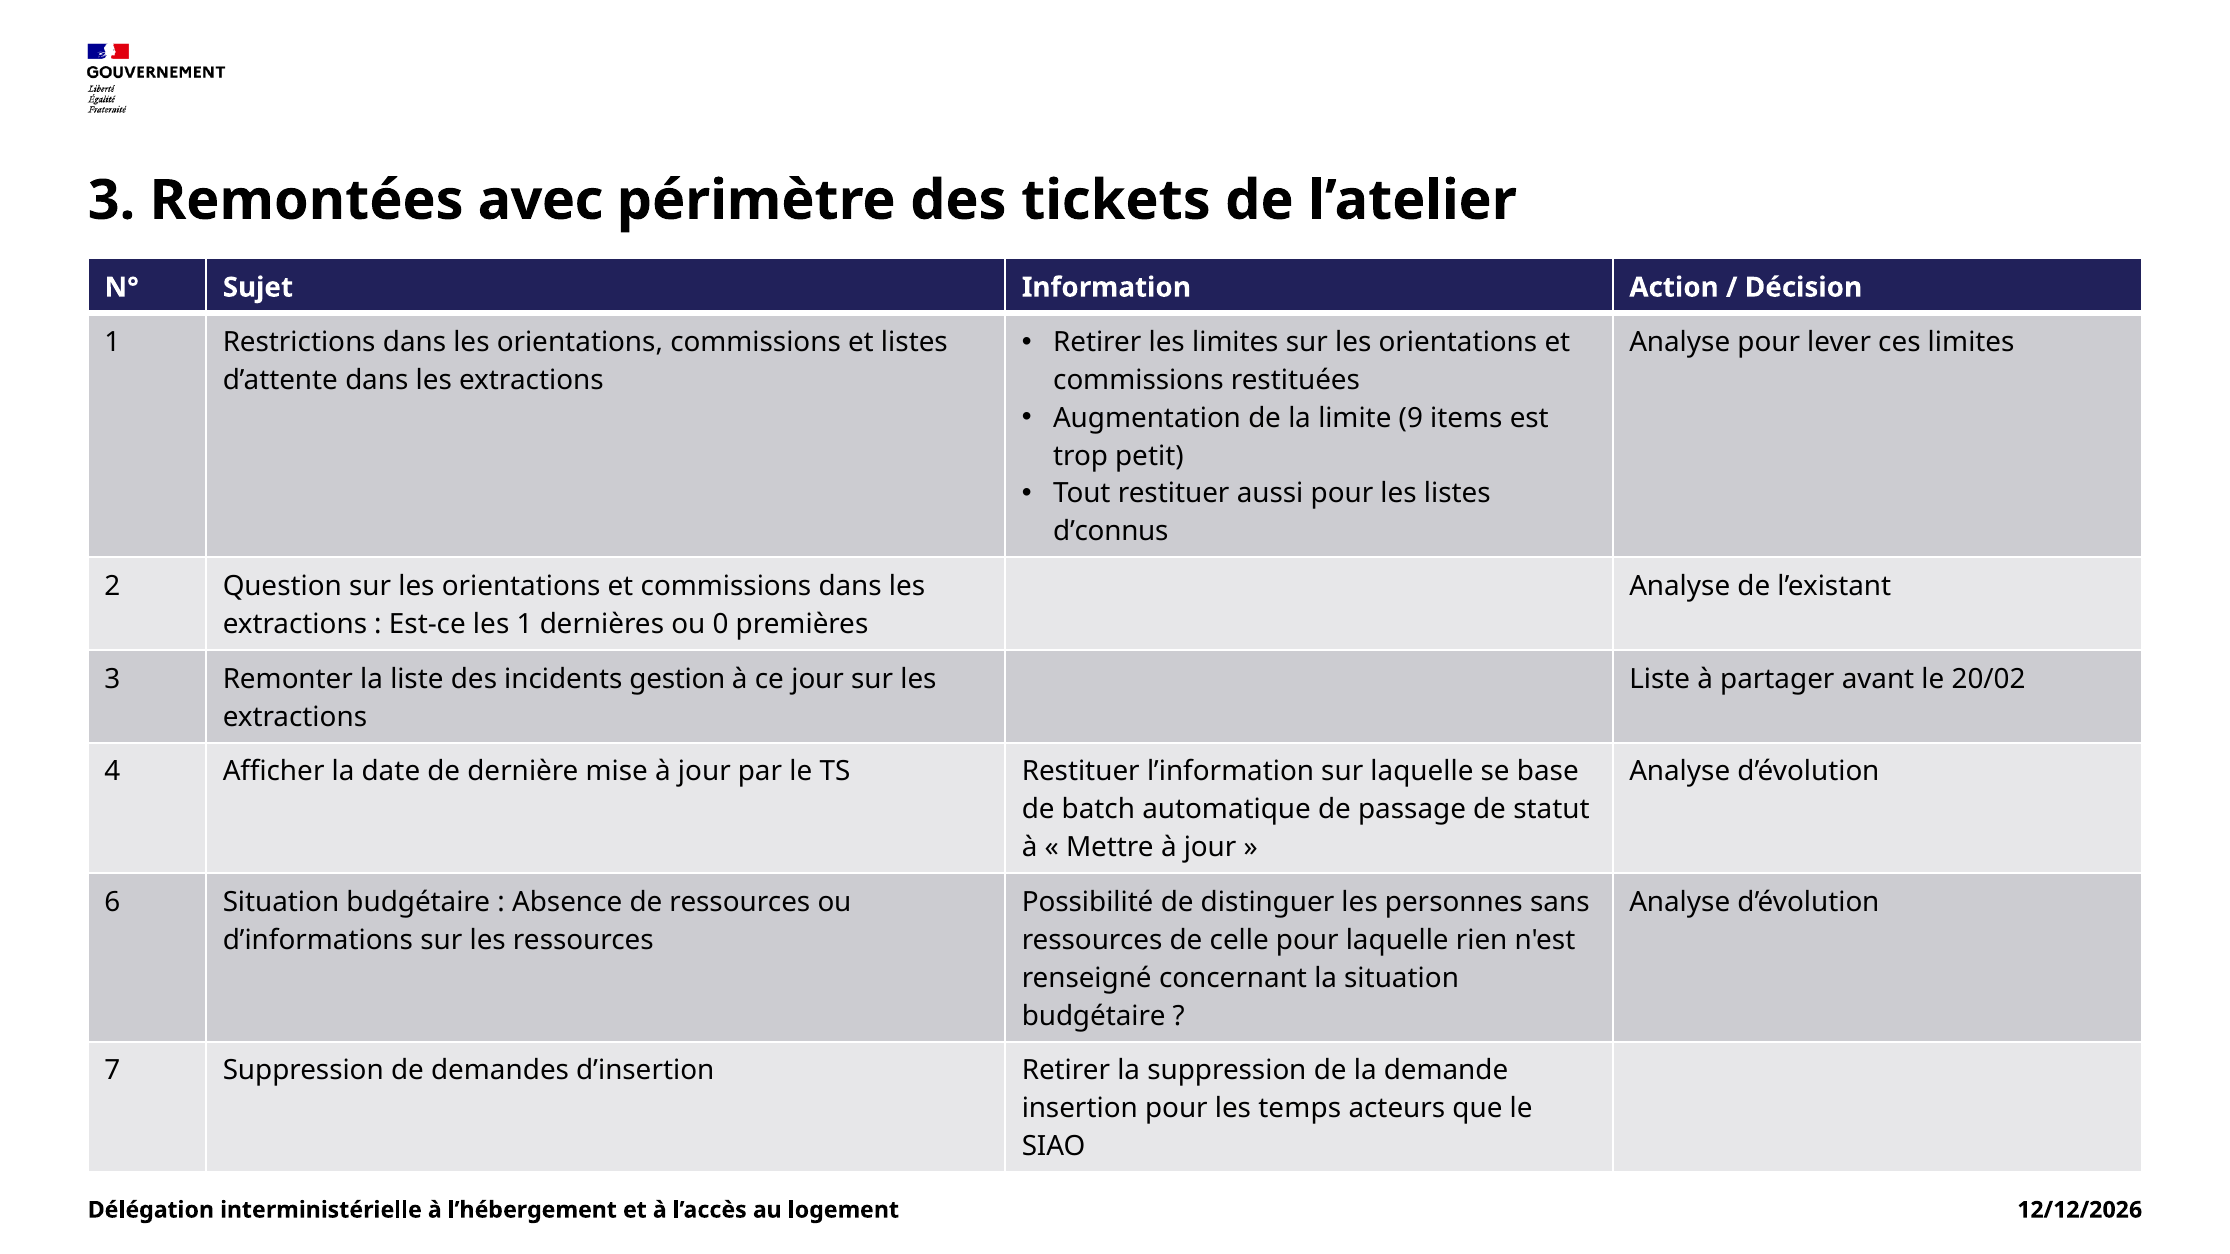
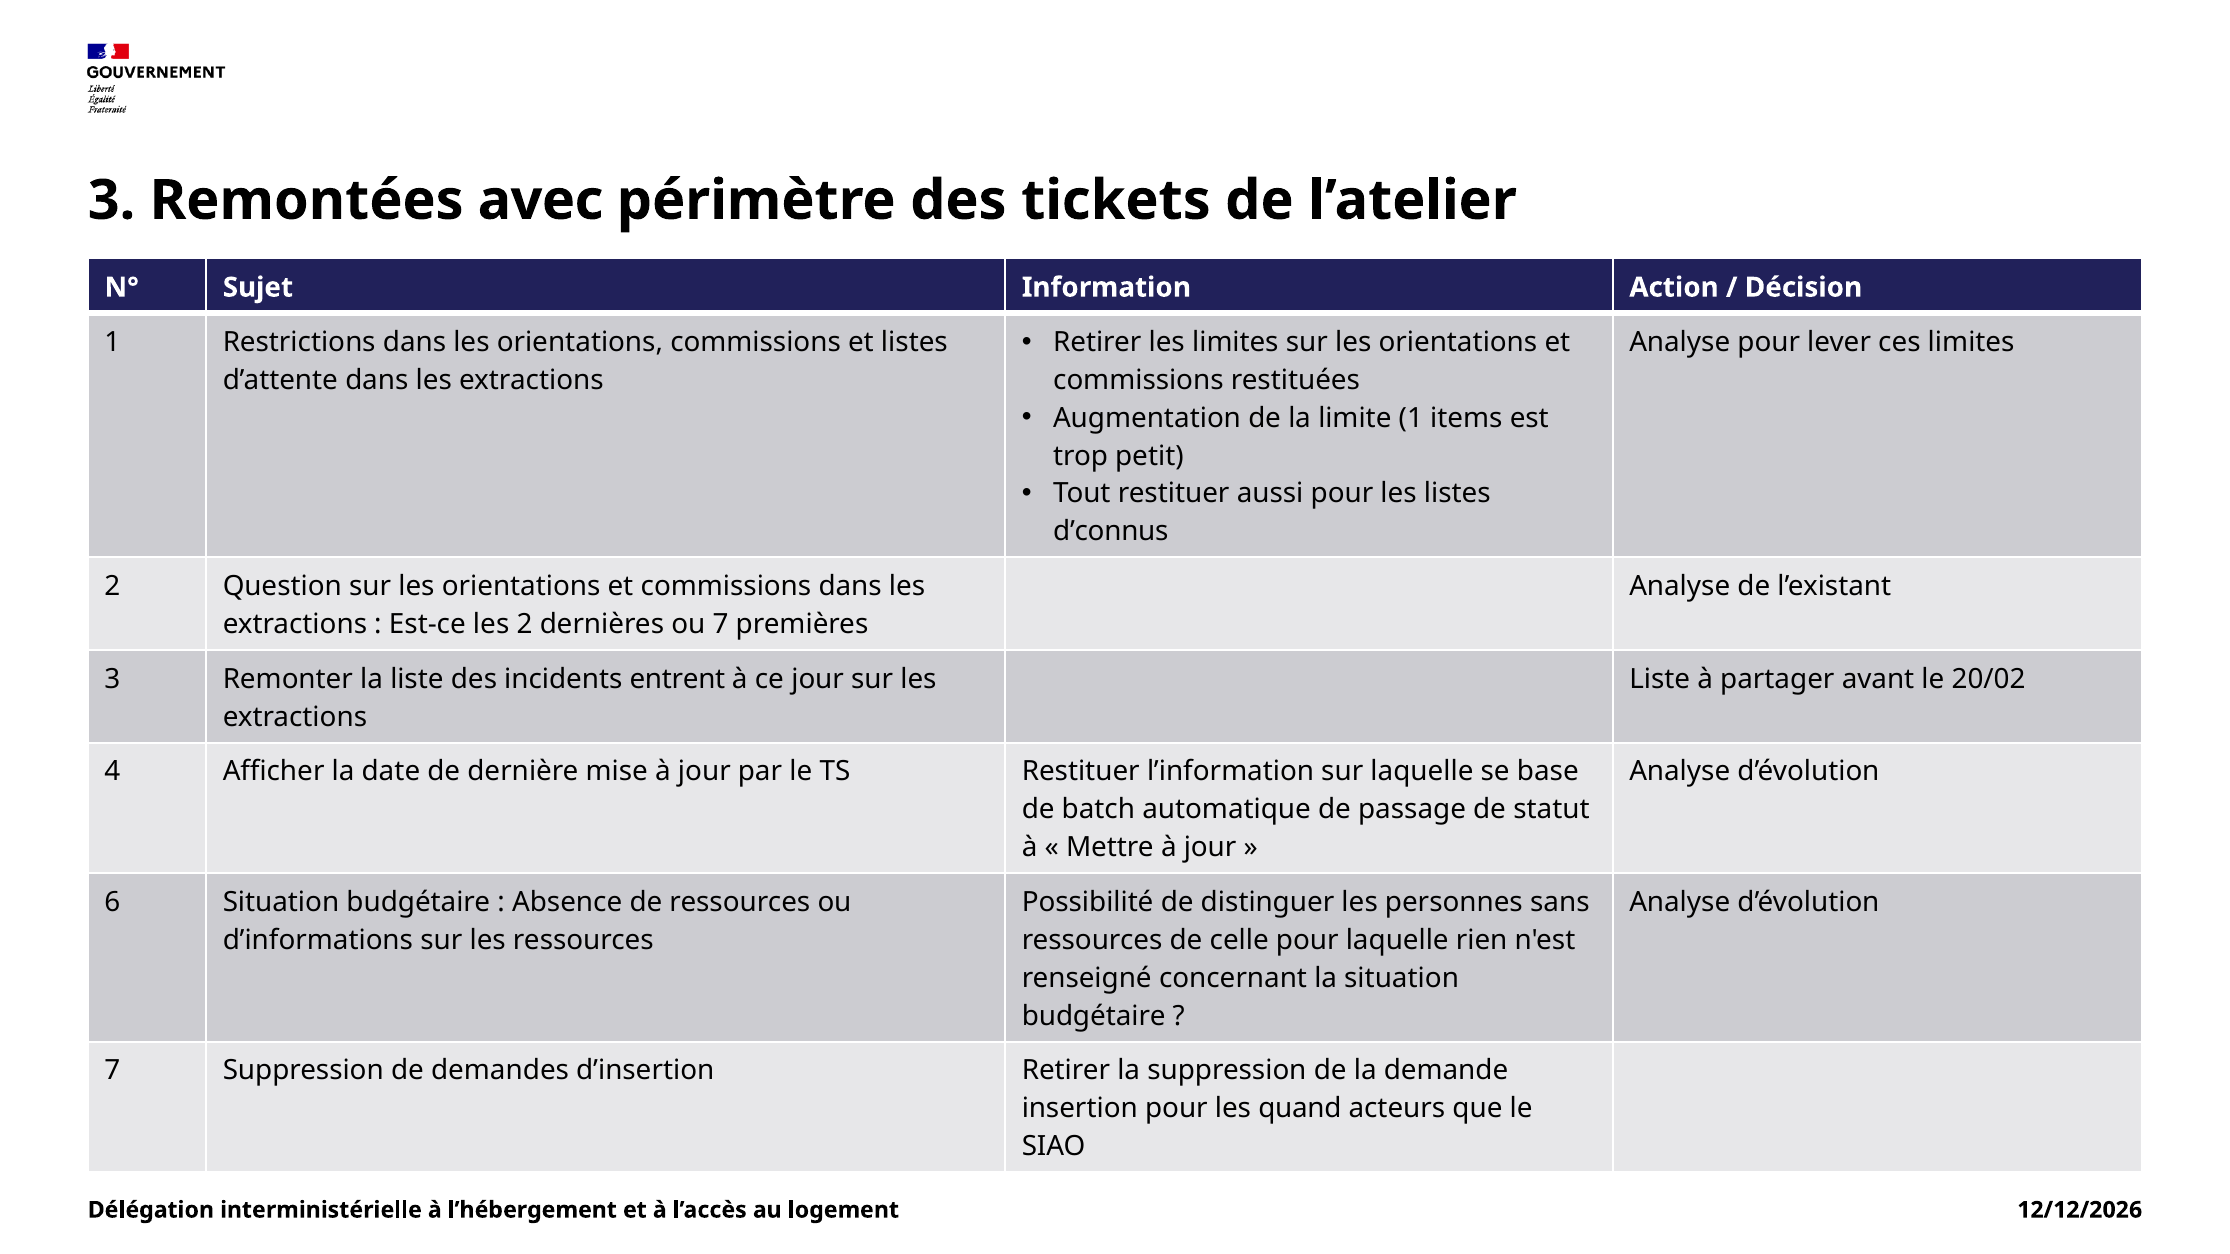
limite 9: 9 -> 1
les 1: 1 -> 2
ou 0: 0 -> 7
gestion: gestion -> entrent
temps: temps -> quand
